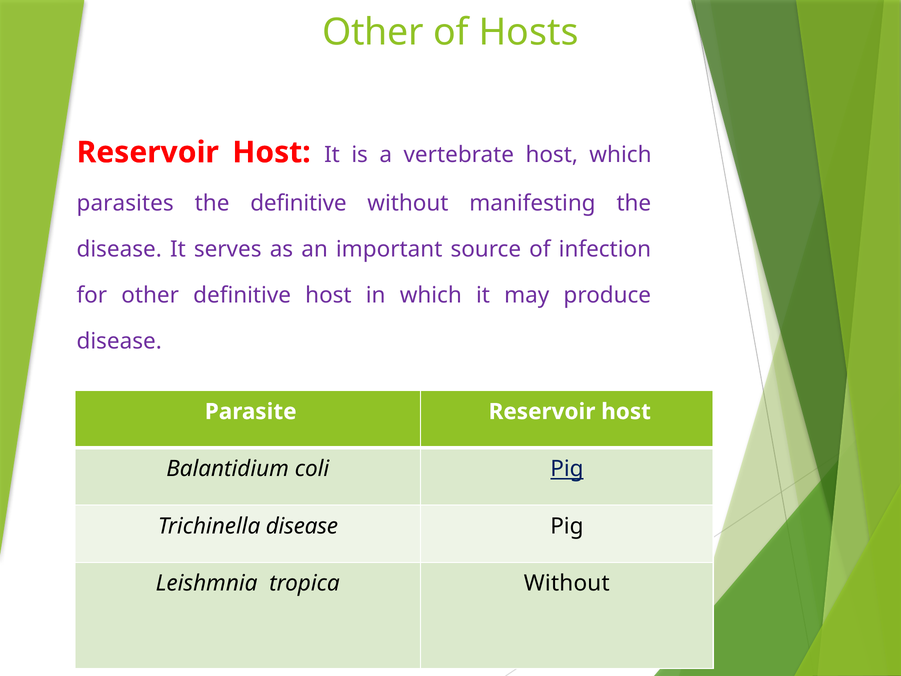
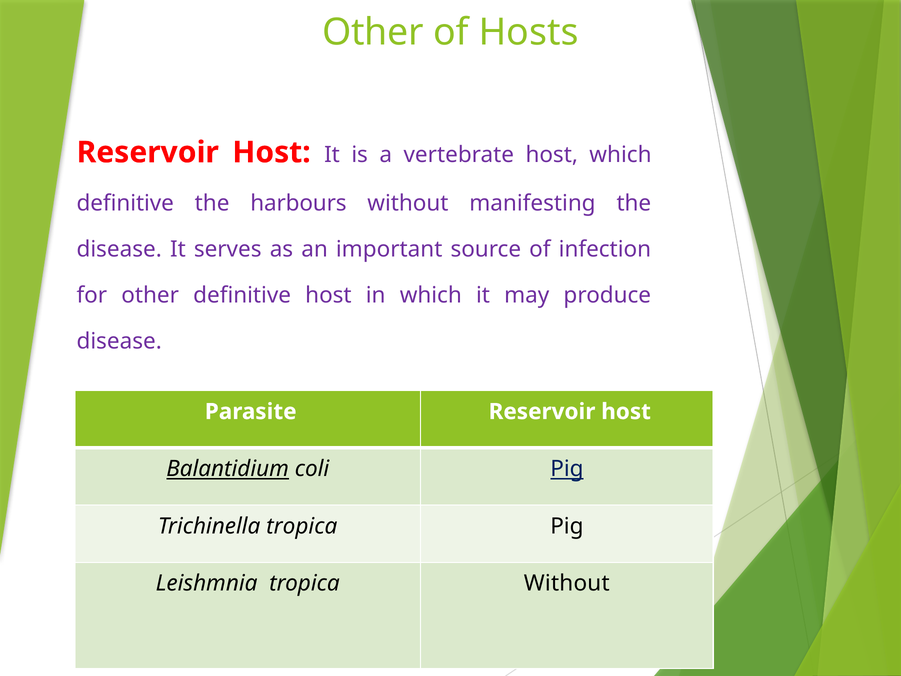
parasites at (125, 203): parasites -> definitive
the definitive: definitive -> harbours
Balantidium underline: none -> present
Trichinella disease: disease -> tropica
